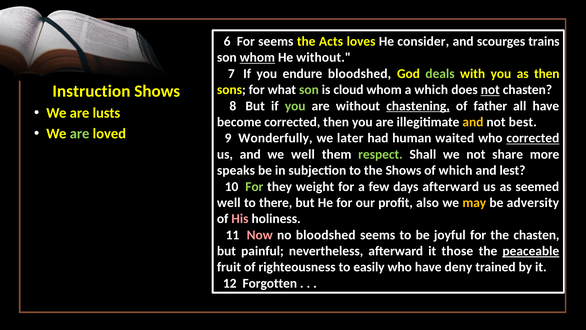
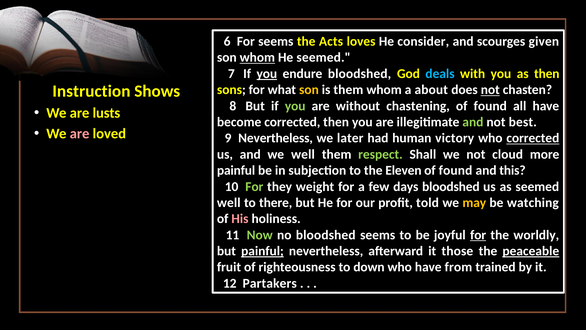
trains: trains -> given
He without: without -> seemed
you at (267, 74) underline: none -> present
deals colour: light green -> light blue
son at (309, 90) colour: light green -> yellow
is cloud: cloud -> them
a which: which -> about
chastening underline: present -> none
father at (490, 106): father -> found
and at (473, 122) colour: yellow -> light green
are at (80, 134) colour: light green -> pink
9 Wonderfully: Wonderfully -> Nevertheless
waited: waited -> victory
share: share -> cloud
speaks at (236, 170): speaks -> painful
the Shows: Shows -> Eleven
which at (456, 170): which -> found
lest: lest -> this
days afterward: afterward -> bloodshed
also: also -> told
adversity: adversity -> watching
Now colour: pink -> light green
for at (478, 235) underline: none -> present
the chasten: chasten -> worldly
painful at (262, 251) underline: none -> present
easily: easily -> down
deny: deny -> from
Forgotten: Forgotten -> Partakers
